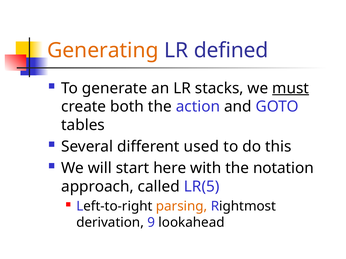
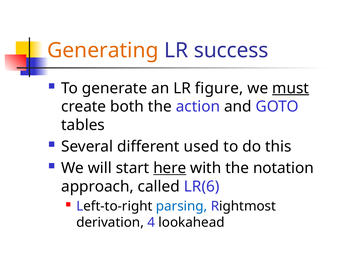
defined: defined -> success
stacks: stacks -> figure
here underline: none -> present
LR(5: LR(5 -> LR(6
parsing colour: orange -> blue
9: 9 -> 4
